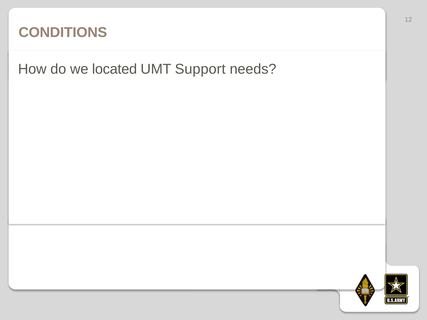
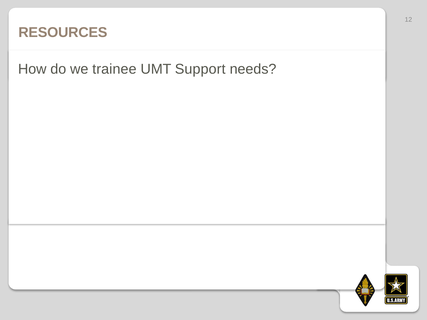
CONDITIONS: CONDITIONS -> RESOURCES
located: located -> trainee
